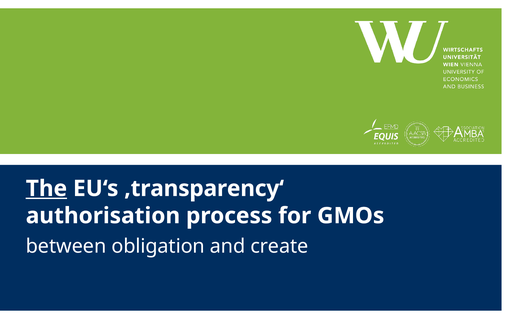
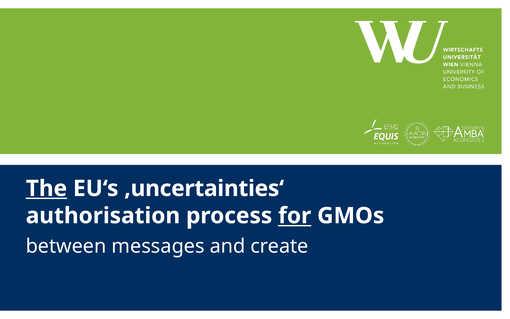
‚transparency‘: ‚transparency‘ -> ‚uncertainties‘
for underline: none -> present
obligation: obligation -> messages
